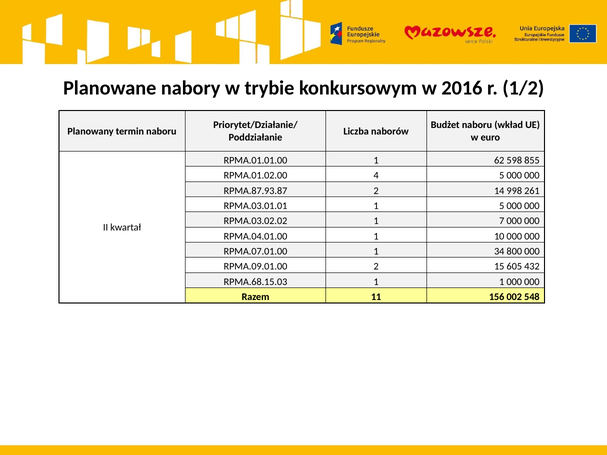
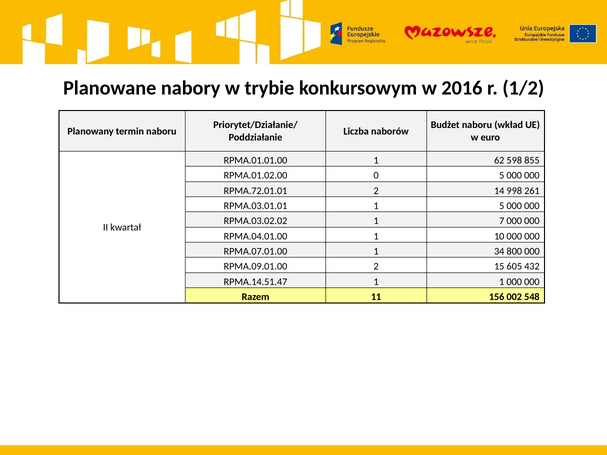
4: 4 -> 0
RPMA.87.93.87: RPMA.87.93.87 -> RPMA.72.01.01
RPMA.68.15.03: RPMA.68.15.03 -> RPMA.14.51.47
